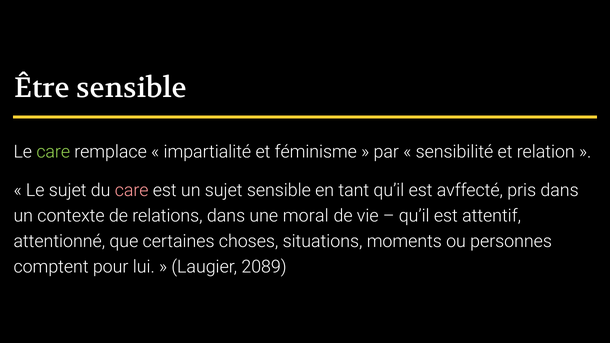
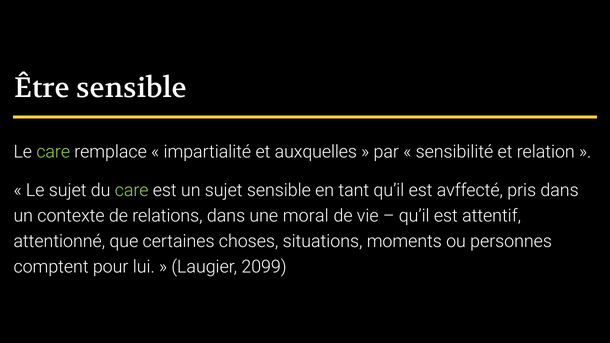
féminisme: féminisme -> auxquelles
care at (132, 190) colour: pink -> light green
2089: 2089 -> 2099
